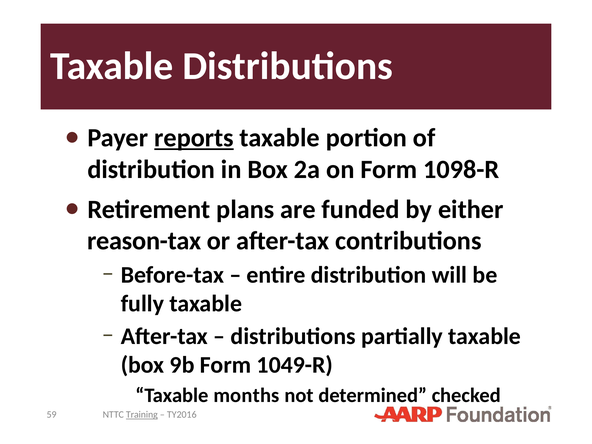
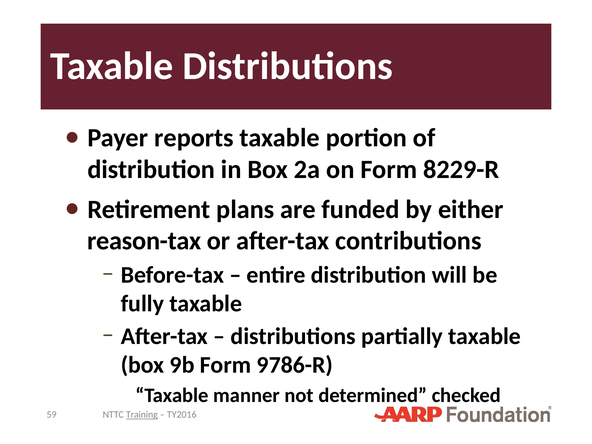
reports underline: present -> none
1098-R: 1098-R -> 8229-R
1049-R: 1049-R -> 9786-R
months: months -> manner
